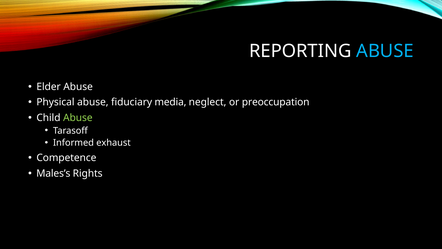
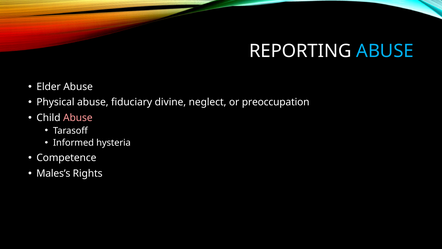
media: media -> divine
Abuse at (78, 118) colour: light green -> pink
exhaust: exhaust -> hysteria
